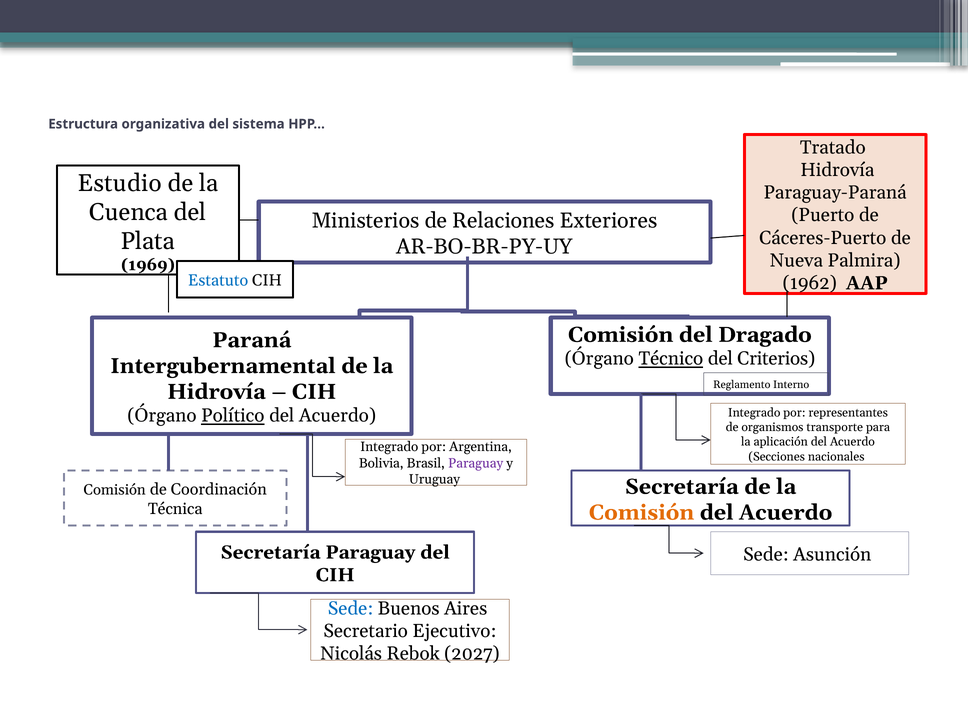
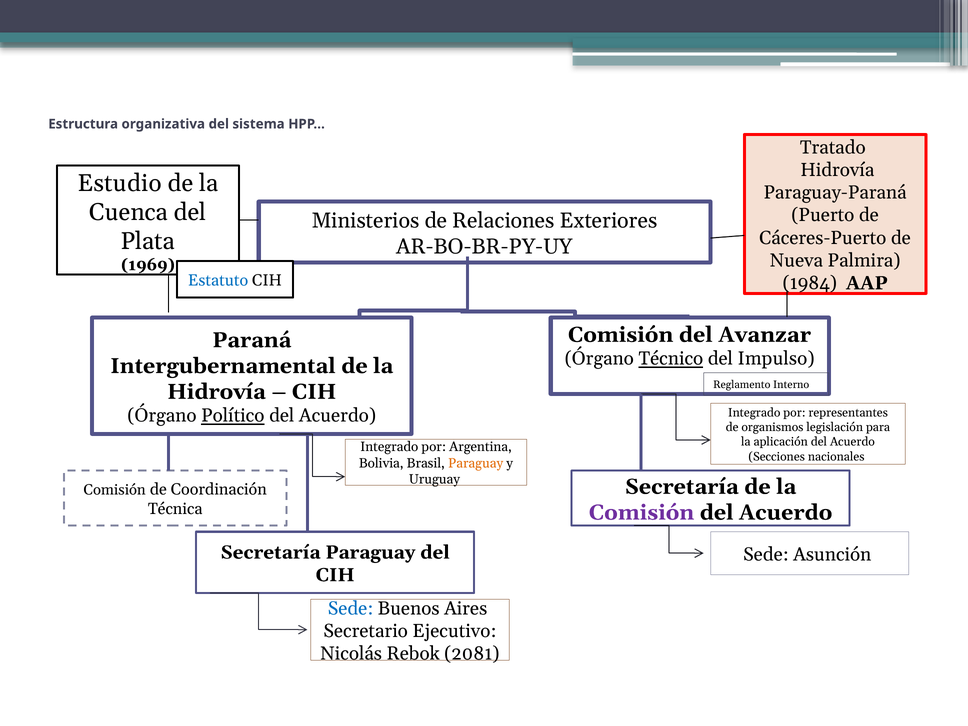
1962: 1962 -> 1984
Dragado: Dragado -> Avanzar
Criterios: Criterios -> Impulso
transporte: transporte -> legislación
Paraguay at (476, 463) colour: purple -> orange
Comisión at (641, 513) colour: orange -> purple
2027: 2027 -> 2081
